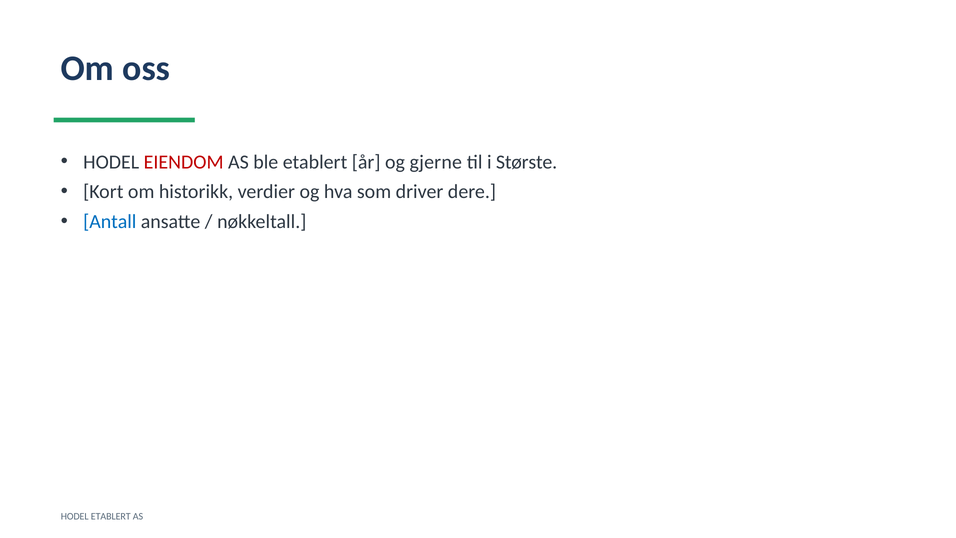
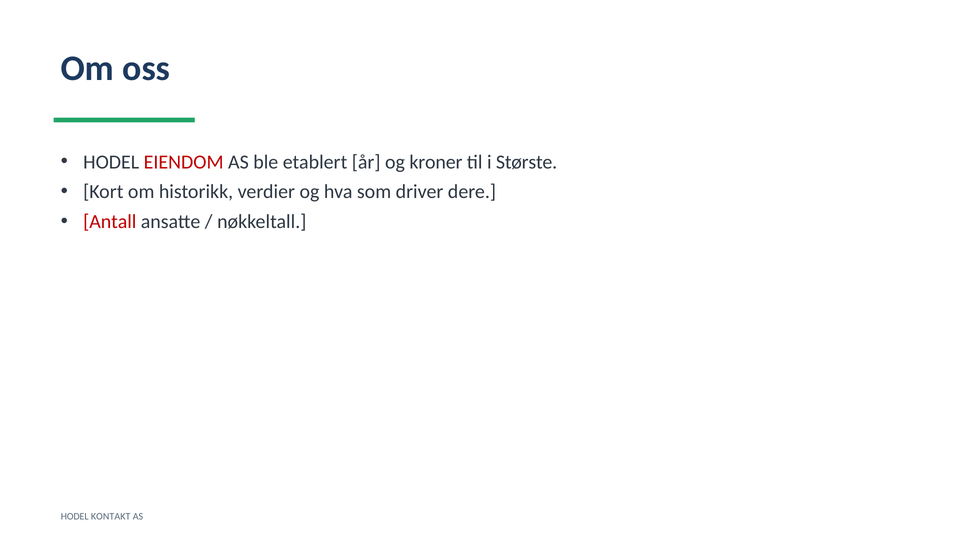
gjerne: gjerne -> kroner
Antall colour: blue -> red
HODEL ETABLERT: ETABLERT -> KONTAKT
